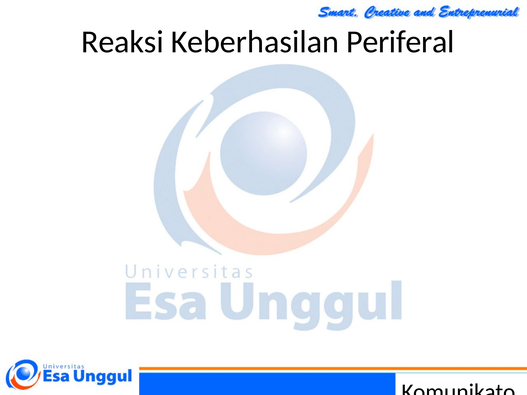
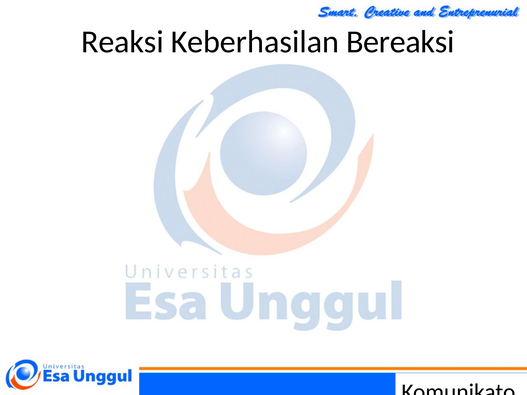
Periferal: Periferal -> Bereaksi
